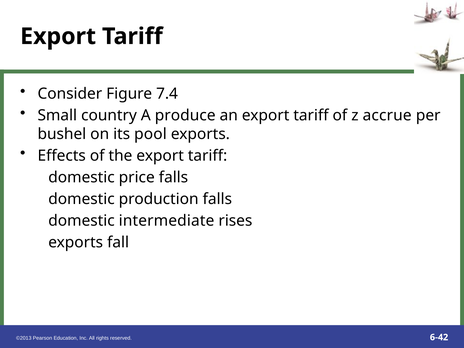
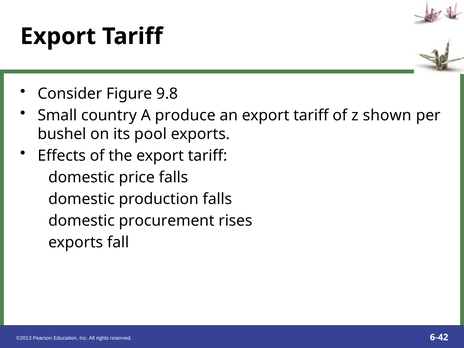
7.4: 7.4 -> 9.8
accrue: accrue -> shown
intermediate: intermediate -> procurement
